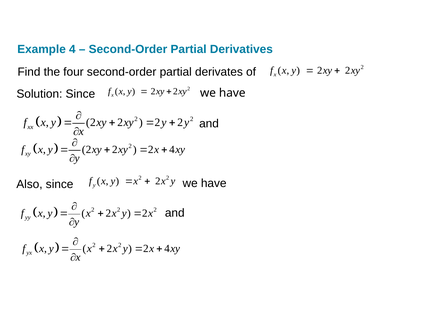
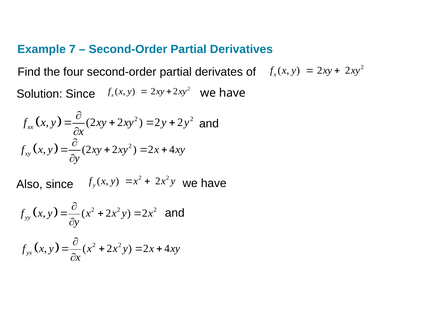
Example 4: 4 -> 7
